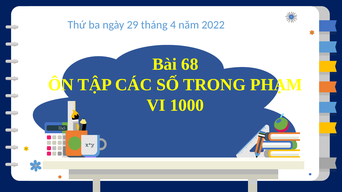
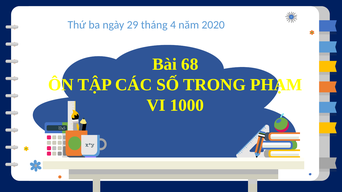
2022: 2022 -> 2020
